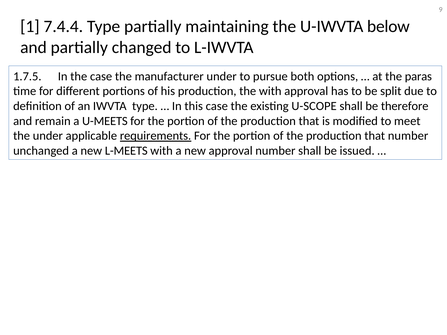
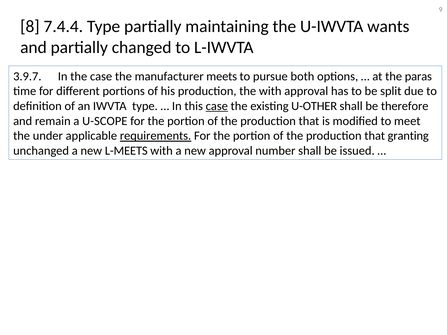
1: 1 -> 8
below: below -> wants
1.7.5: 1.7.5 -> 3.9.7
manufacturer under: under -> meets
case at (217, 106) underline: none -> present
U-SCOPE: U-SCOPE -> U-OTHER
U-MEETS: U-MEETS -> U-SCOPE
that number: number -> granting
